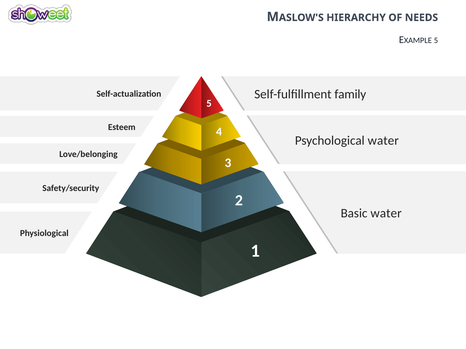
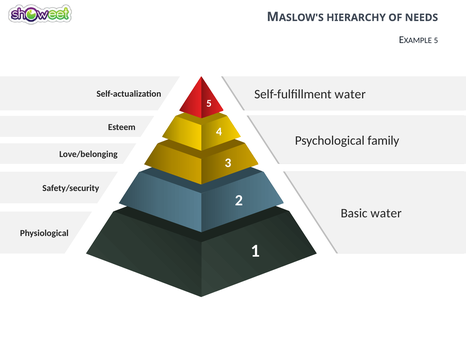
Self-fulfillment family: family -> water
Psychological water: water -> family
